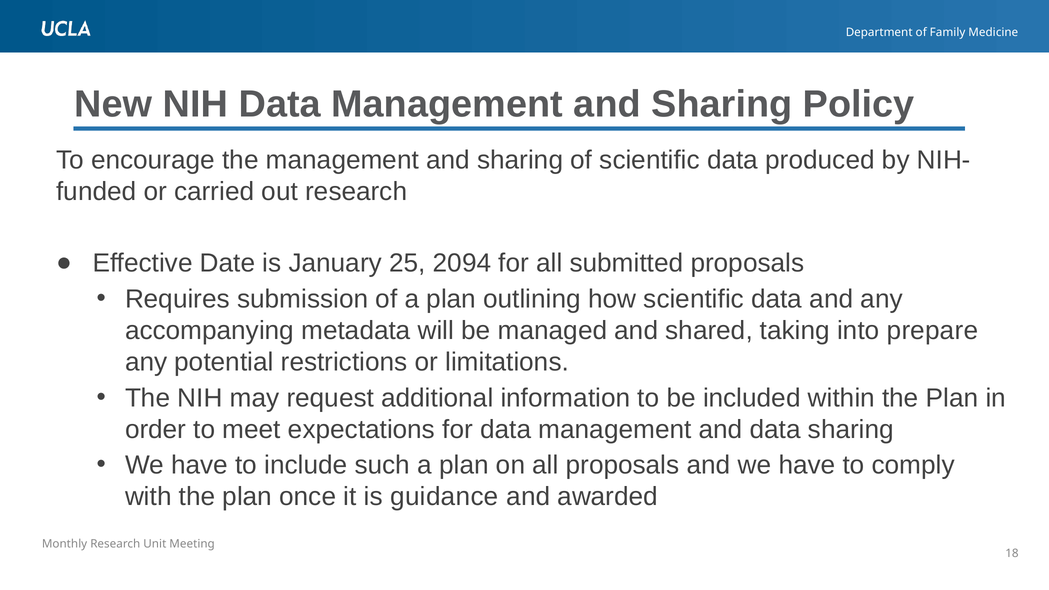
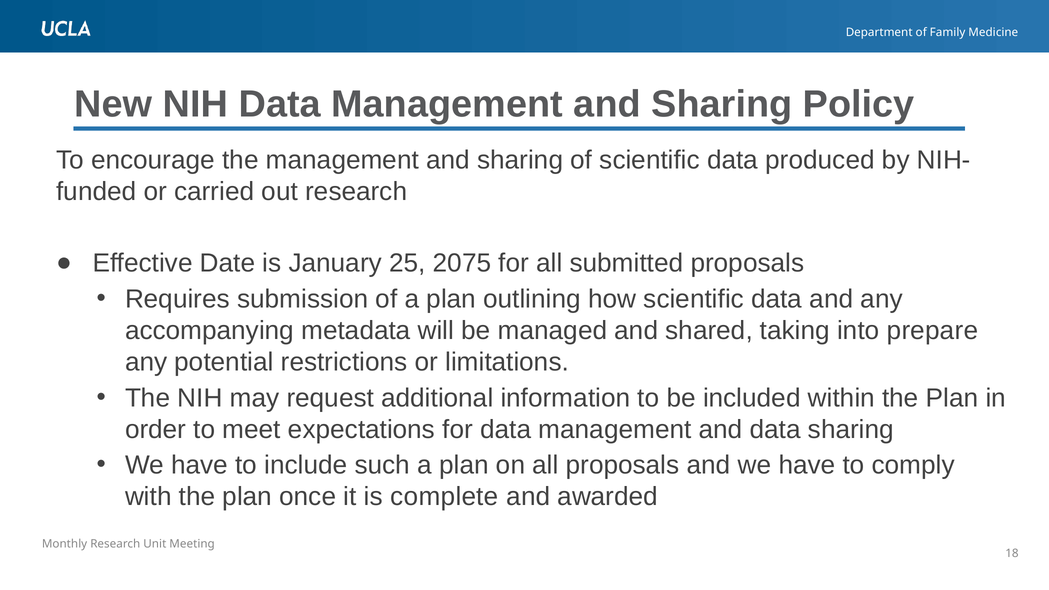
2094: 2094 -> 2075
guidance: guidance -> complete
